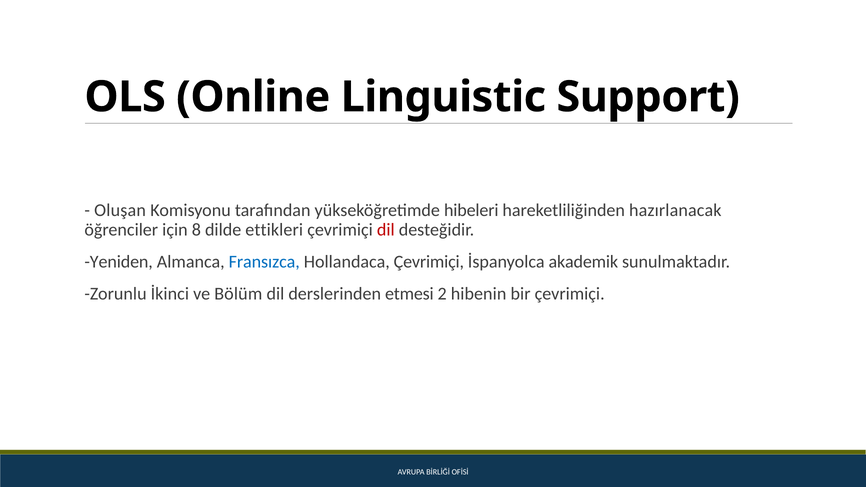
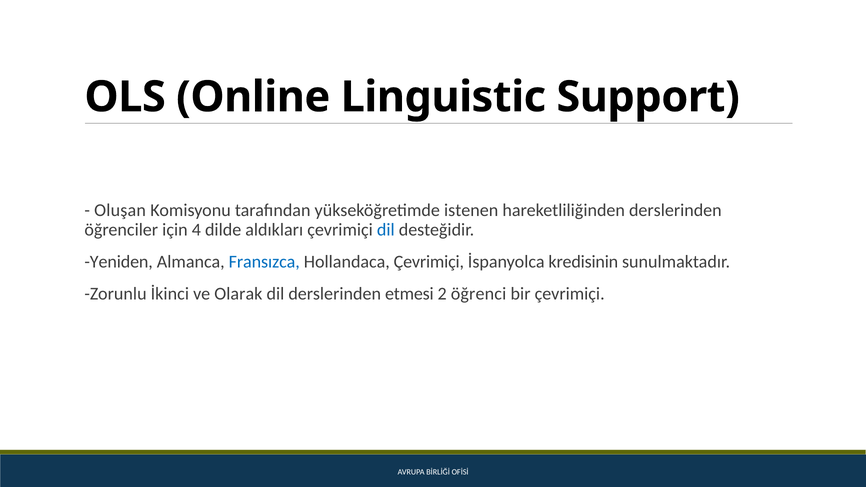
hibeleri: hibeleri -> istenen
hareketliliğinden hazırlanacak: hazırlanacak -> derslerinden
8: 8 -> 4
ettikleri: ettikleri -> aldıkları
dil at (386, 230) colour: red -> blue
akademik: akademik -> kredisinin
Bölüm: Bölüm -> Olarak
hibenin: hibenin -> öğrenci
